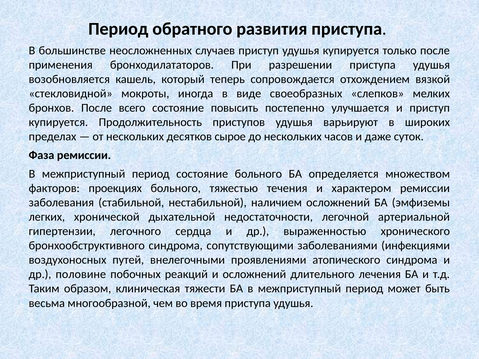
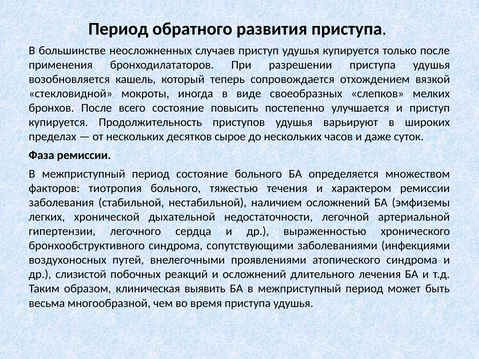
проекциях: проекциях -> тиотропия
половине: половине -> слизистой
тяжести: тяжести -> выявить
